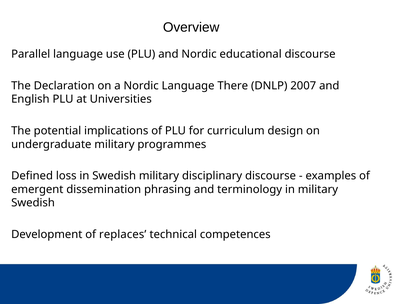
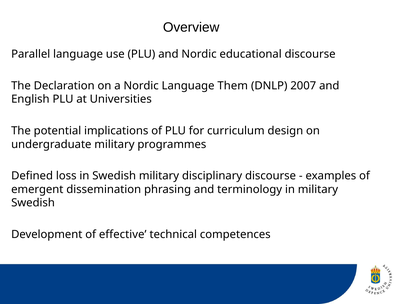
There: There -> Them
replaces: replaces -> effective
